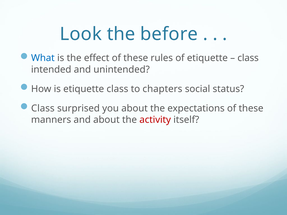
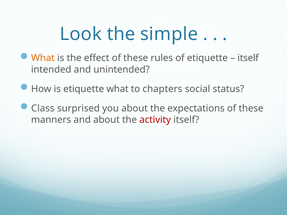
before: before -> simple
What at (43, 58) colour: blue -> orange
class at (248, 58): class -> itself
etiquette class: class -> what
